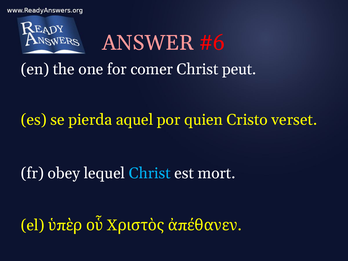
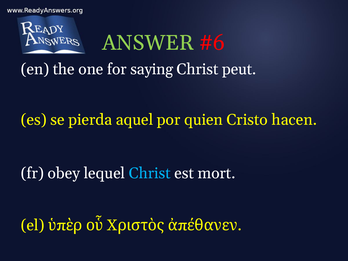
ANSWER colour: pink -> light green
comer: comer -> saying
verset: verset -> hacen
